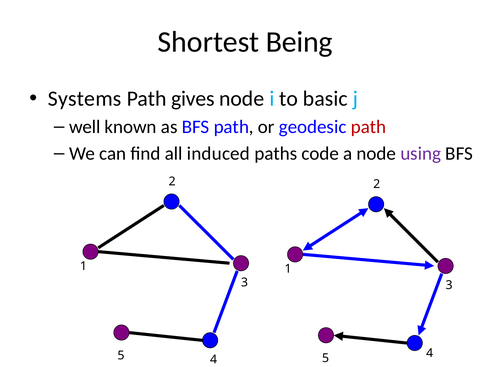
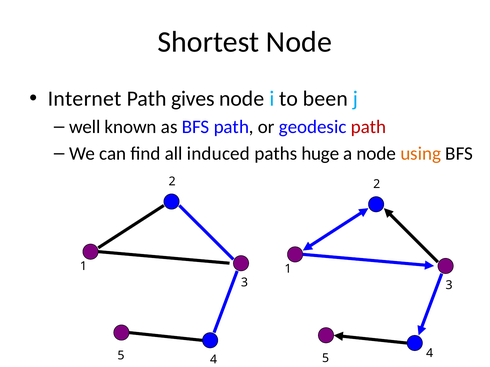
Shortest Being: Being -> Node
Systems: Systems -> Internet
basic: basic -> been
code: code -> huge
using colour: purple -> orange
